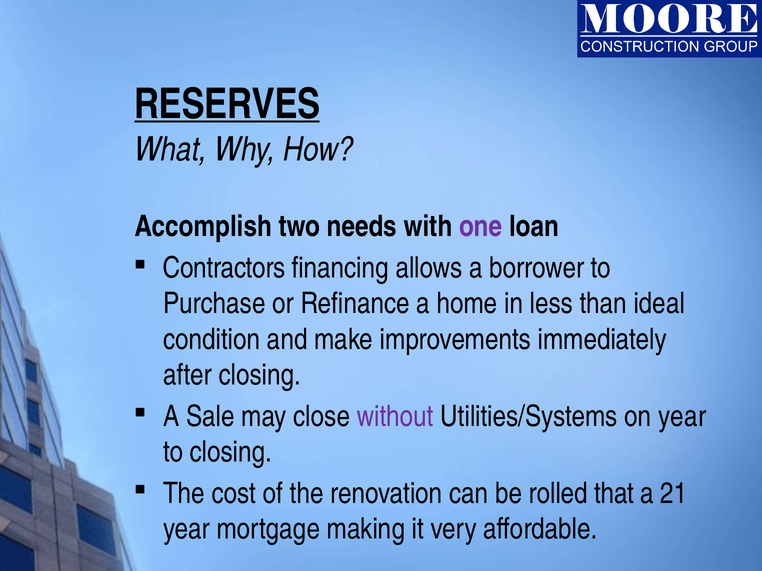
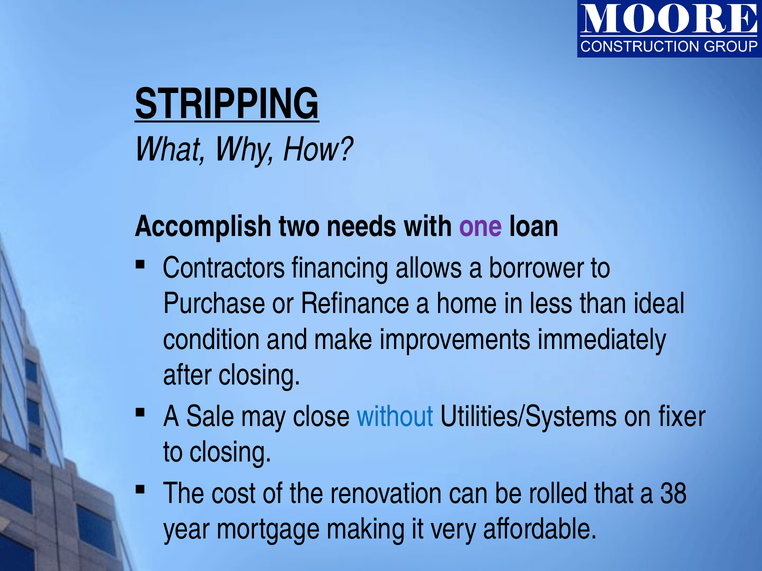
RESERVES: RESERVES -> STRIPPING
without colour: purple -> blue
on year: year -> fixer
21: 21 -> 38
